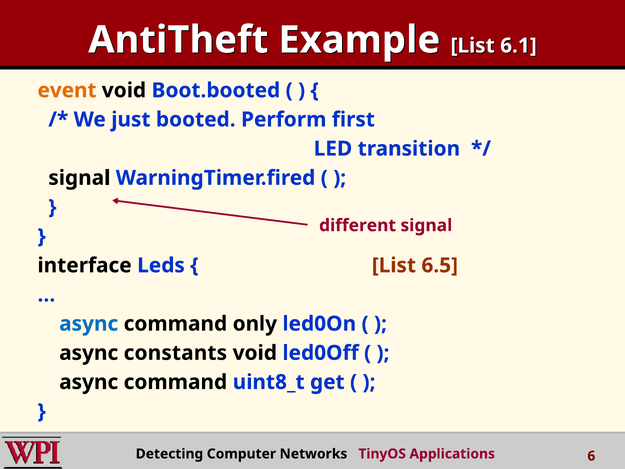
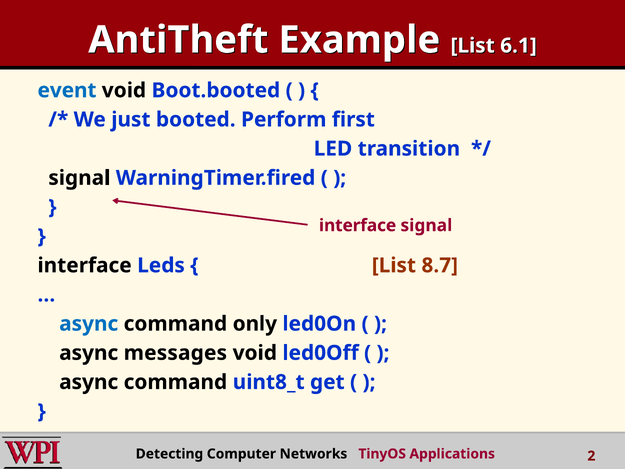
event colour: orange -> blue
different at (357, 225): different -> interface
6.5: 6.5 -> 8.7
constants: constants -> messages
6: 6 -> 2
